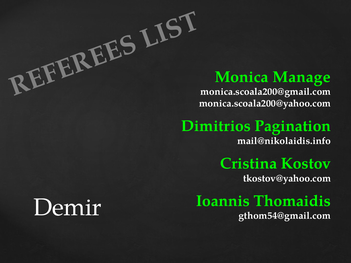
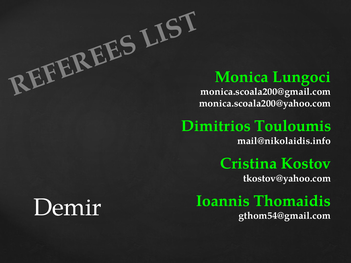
Manage: Manage -> Lungoci
Pagination: Pagination -> Touloumis
